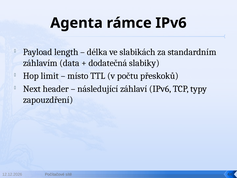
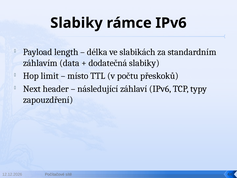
Agenta at (76, 23): Agenta -> Slabiky
